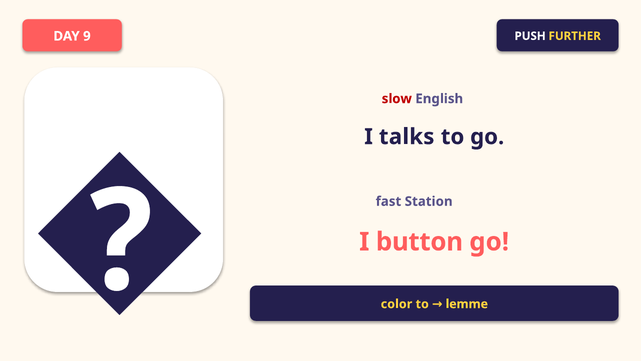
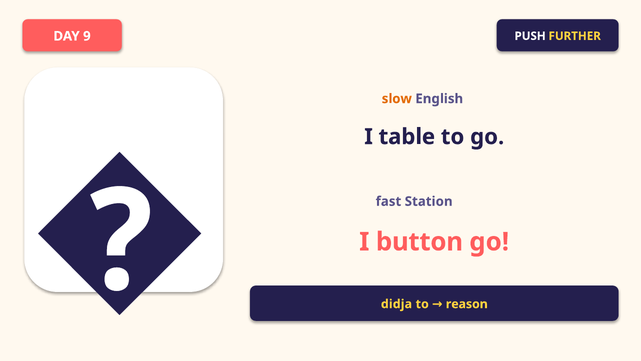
slow colour: red -> orange
talks: talks -> table
color: color -> didja
lemme: lemme -> reason
